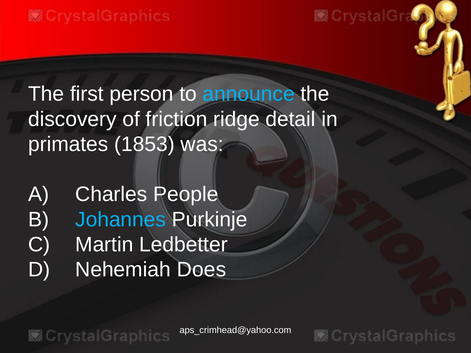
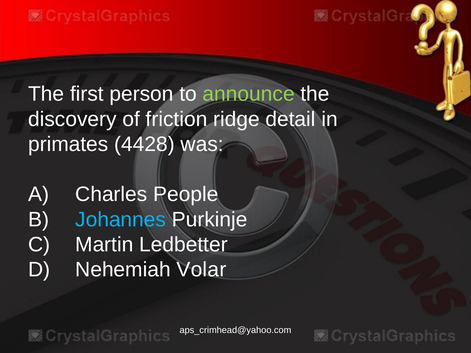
announce colour: light blue -> light green
1853: 1853 -> 4428
Does: Does -> Volar
